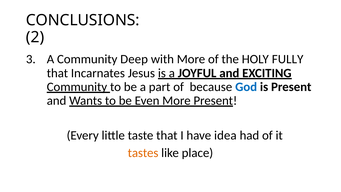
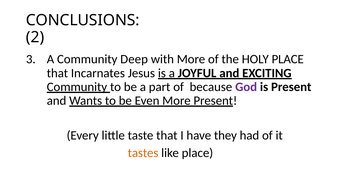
HOLY FULLY: FULLY -> PLACE
God colour: blue -> purple
idea: idea -> they
